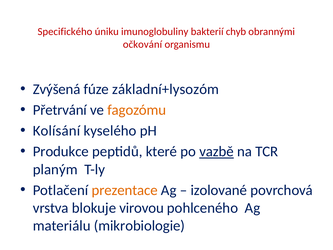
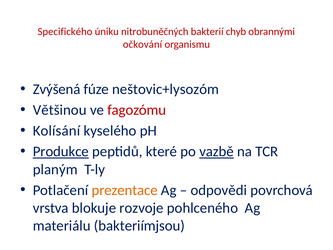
imunoglobuliny: imunoglobuliny -> nitrobuněčných
základní+lysozóm: základní+lysozóm -> neštovic+lysozóm
Přetrvání: Přetrvání -> Většinou
fagozómu colour: orange -> red
Produkce underline: none -> present
izolované: izolované -> odpovědi
virovou: virovou -> rozvoje
mikrobiologie: mikrobiologie -> bakteriímjsou
